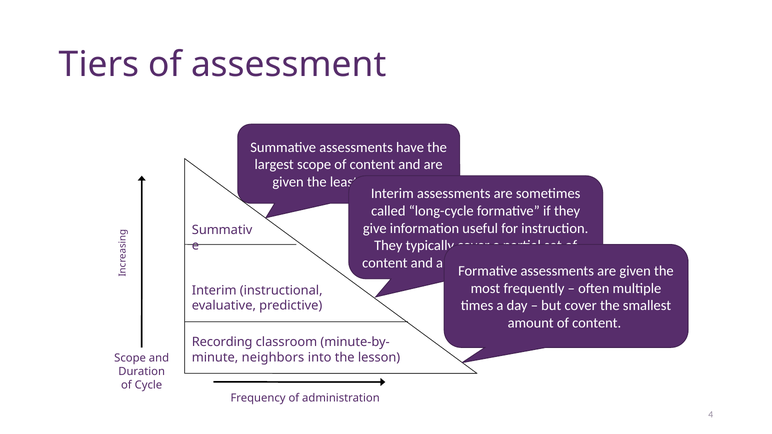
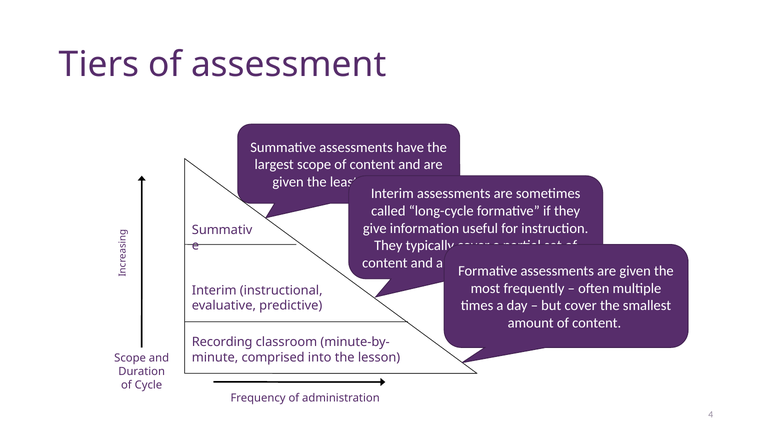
neighbors: neighbors -> comprised
